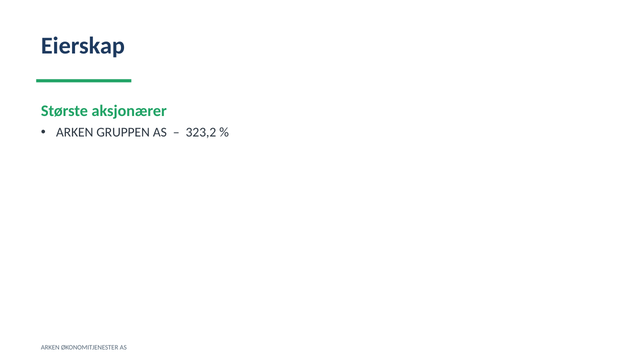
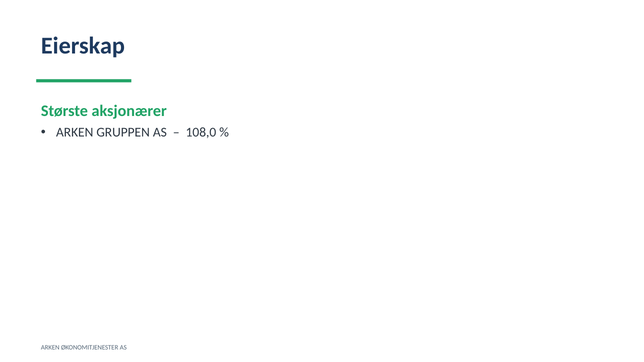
323,2: 323,2 -> 108,0
